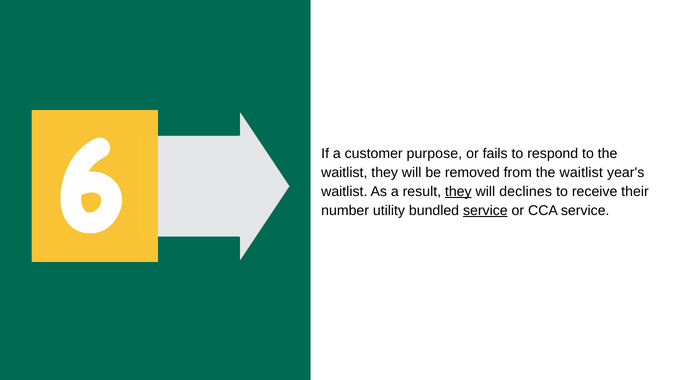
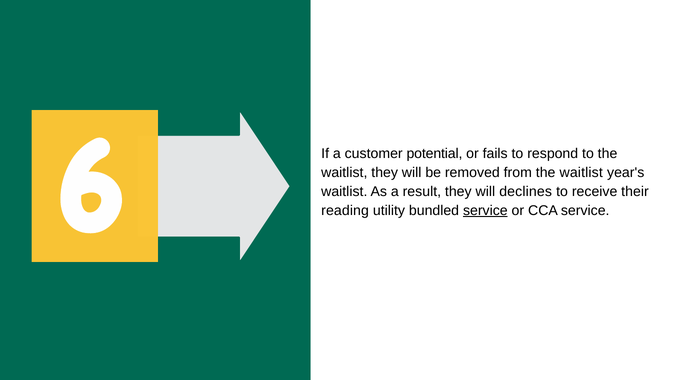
purpose: purpose -> potential
they at (458, 192) underline: present -> none
number: number -> reading
